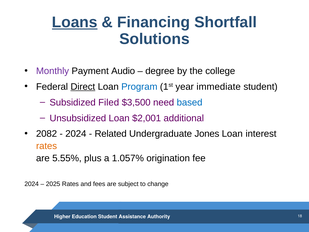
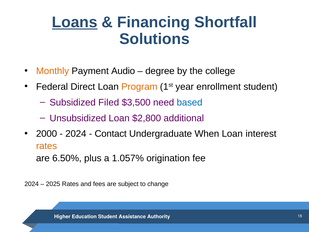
Monthly colour: purple -> orange
Direct underline: present -> none
Program colour: blue -> orange
immediate: immediate -> enrollment
$2,001: $2,001 -> $2,800
2082: 2082 -> 2000
Related: Related -> Contact
Jones: Jones -> When
5.55%: 5.55% -> 6.50%
